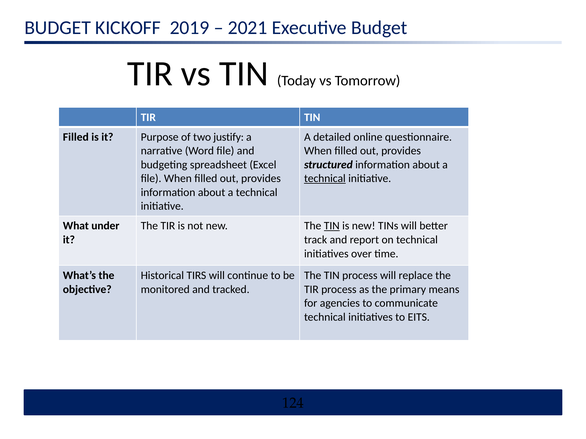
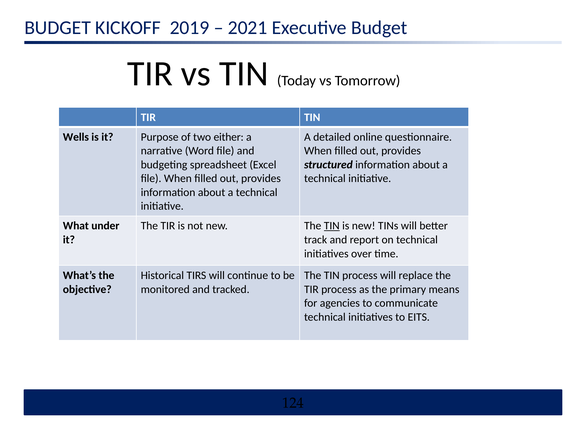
Filled at (76, 137): Filled -> Wells
justify: justify -> either
technical at (325, 179) underline: present -> none
